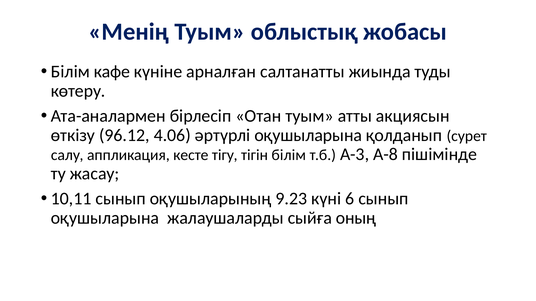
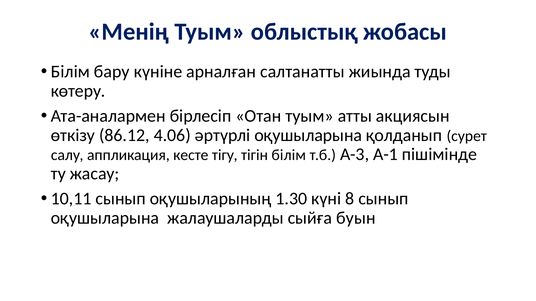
кафе: кафе -> бару
96.12: 96.12 -> 86.12
А-8: А-8 -> А-1
9.23: 9.23 -> 1.30
6: 6 -> 8
оның: оның -> буын
